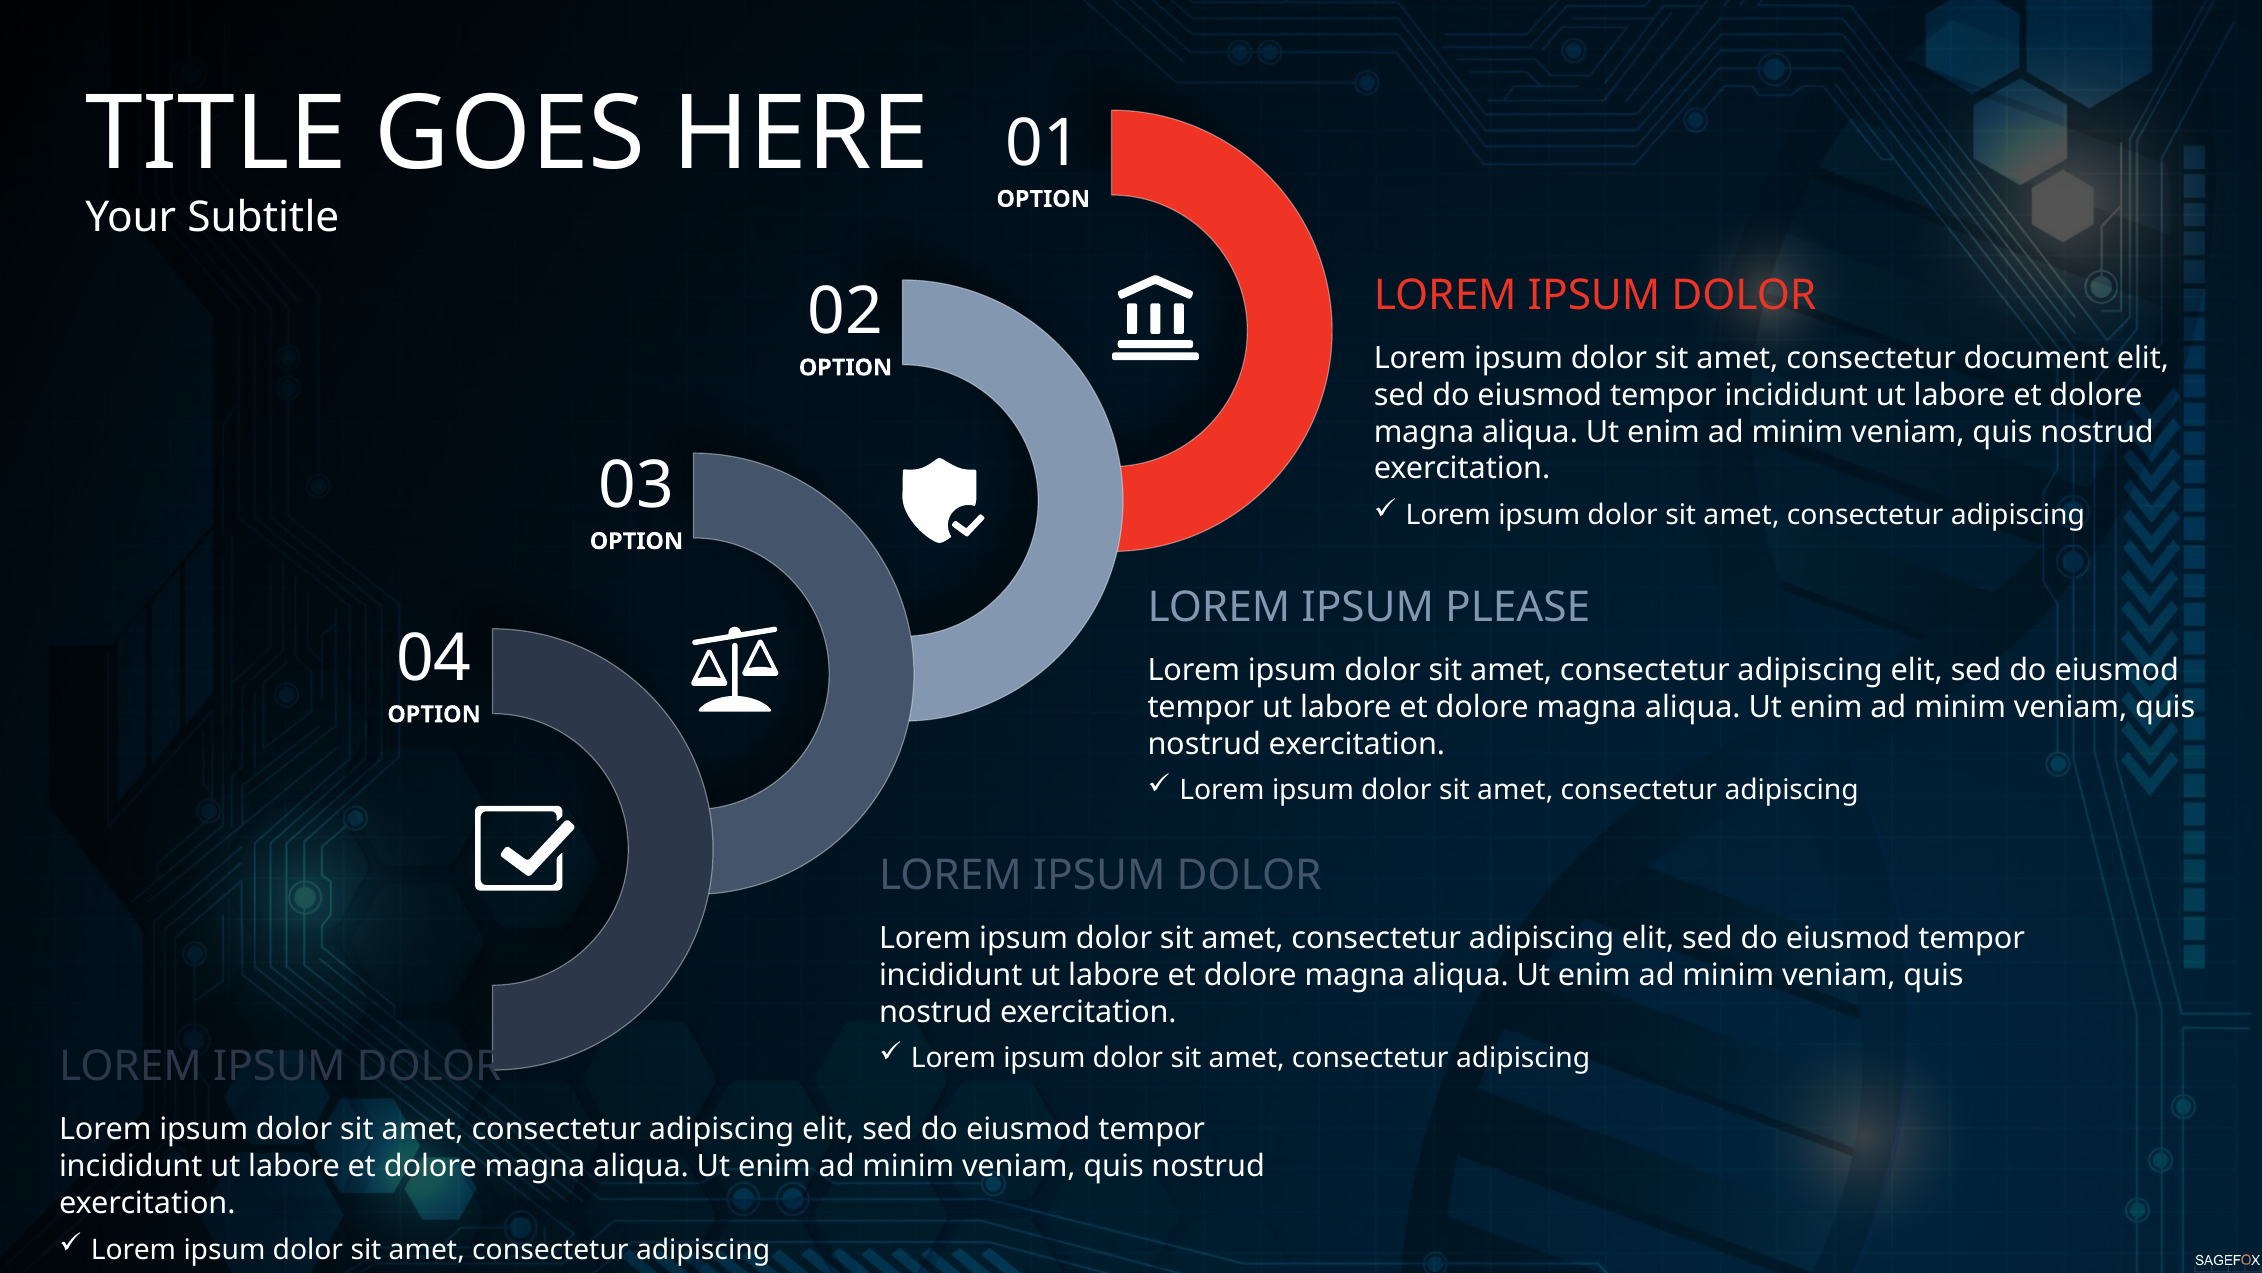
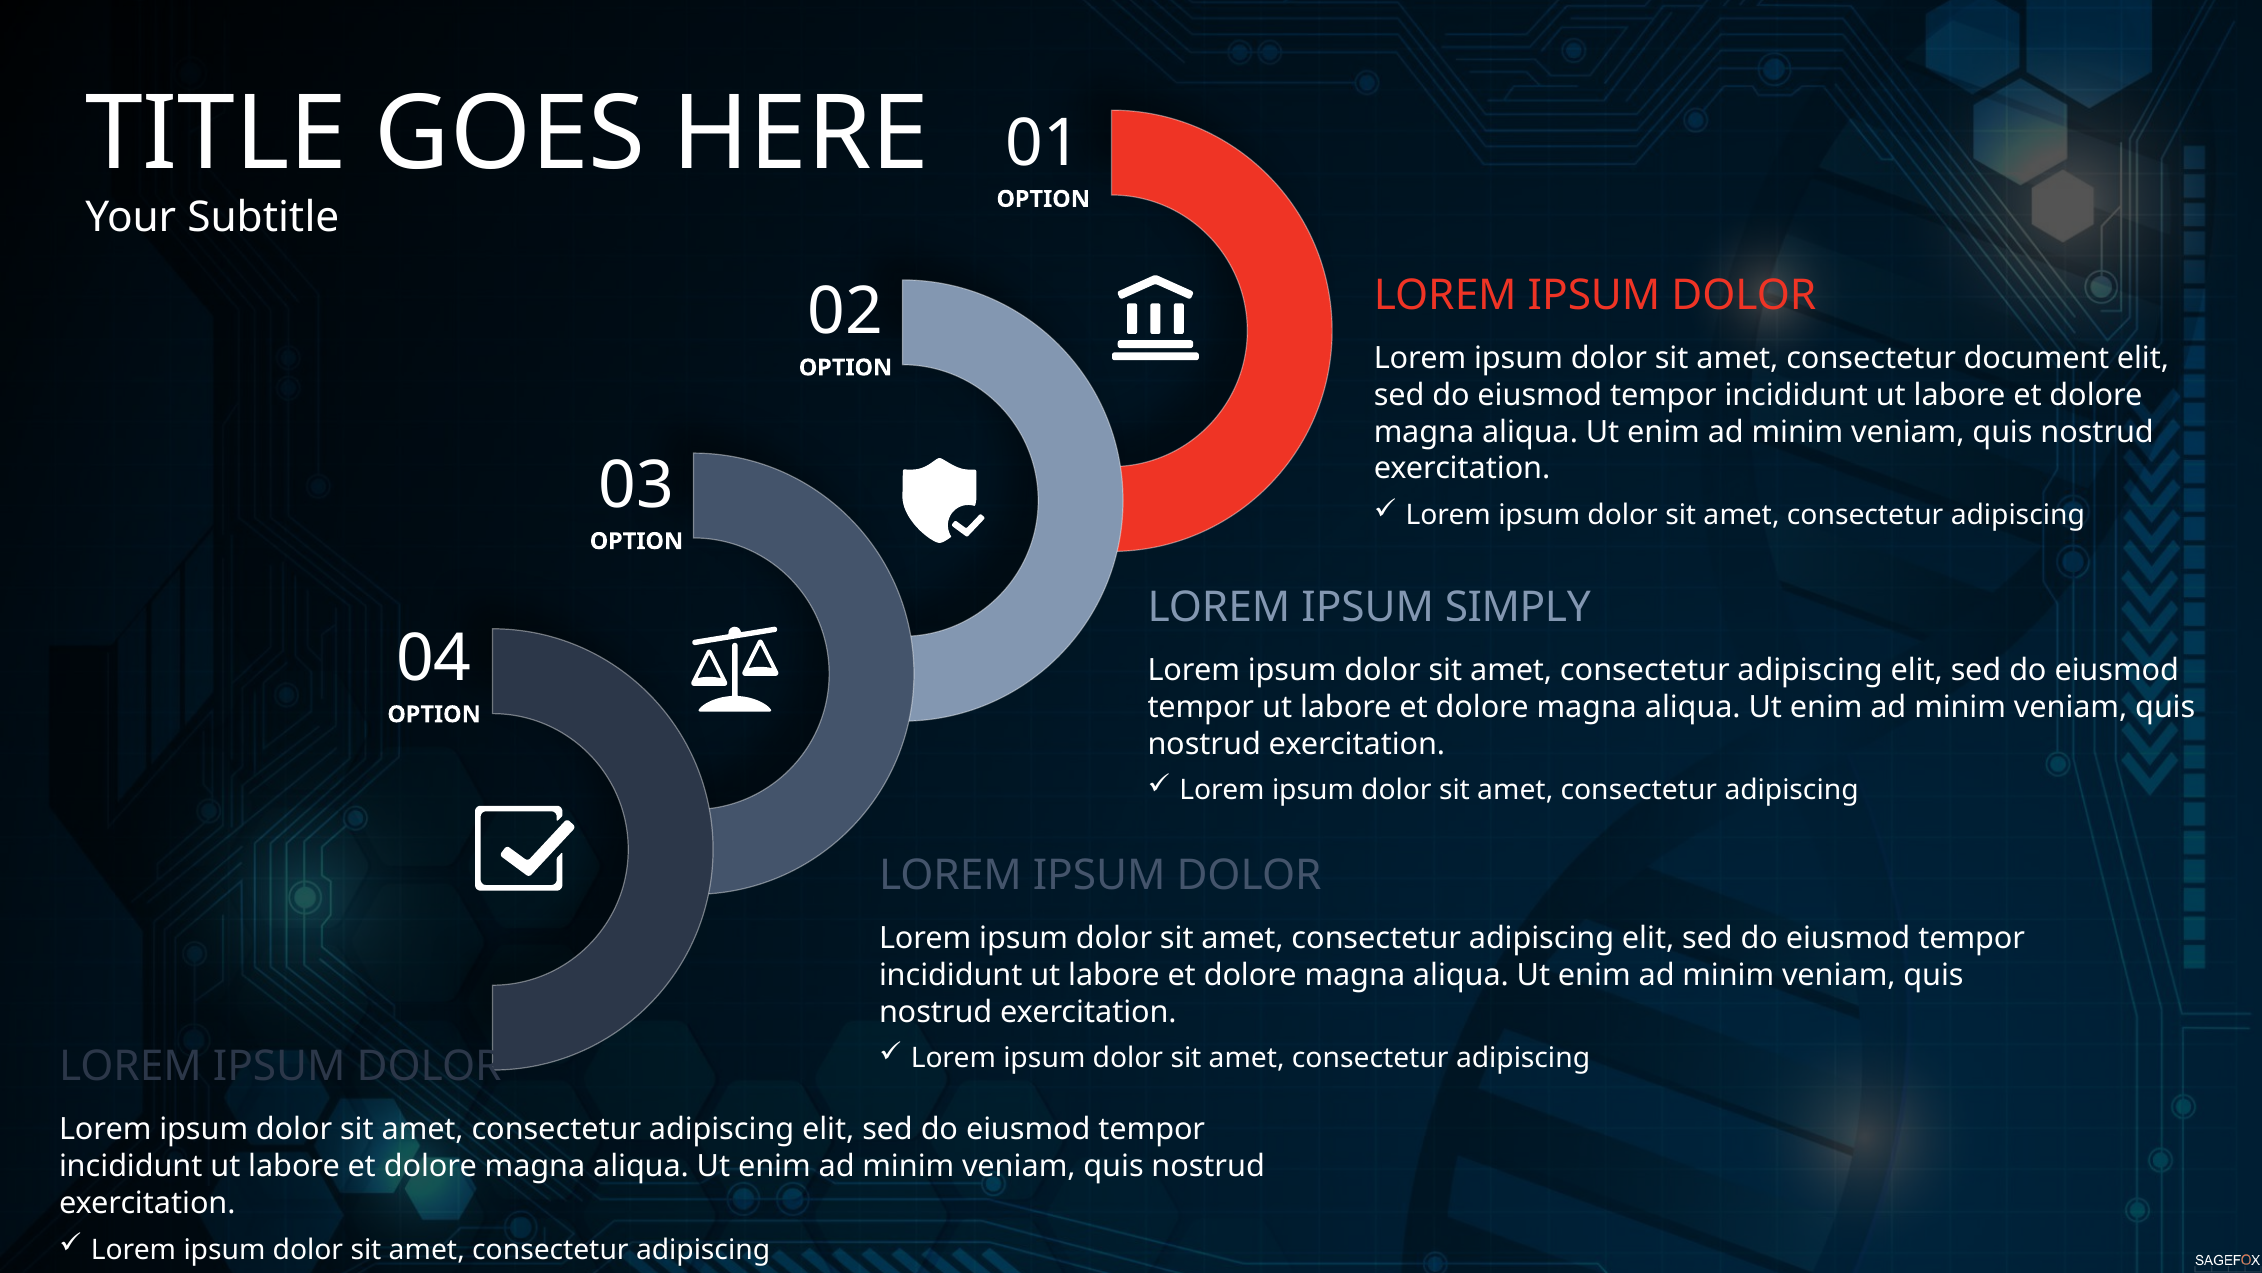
PLEASE: PLEASE -> SIMPLY
